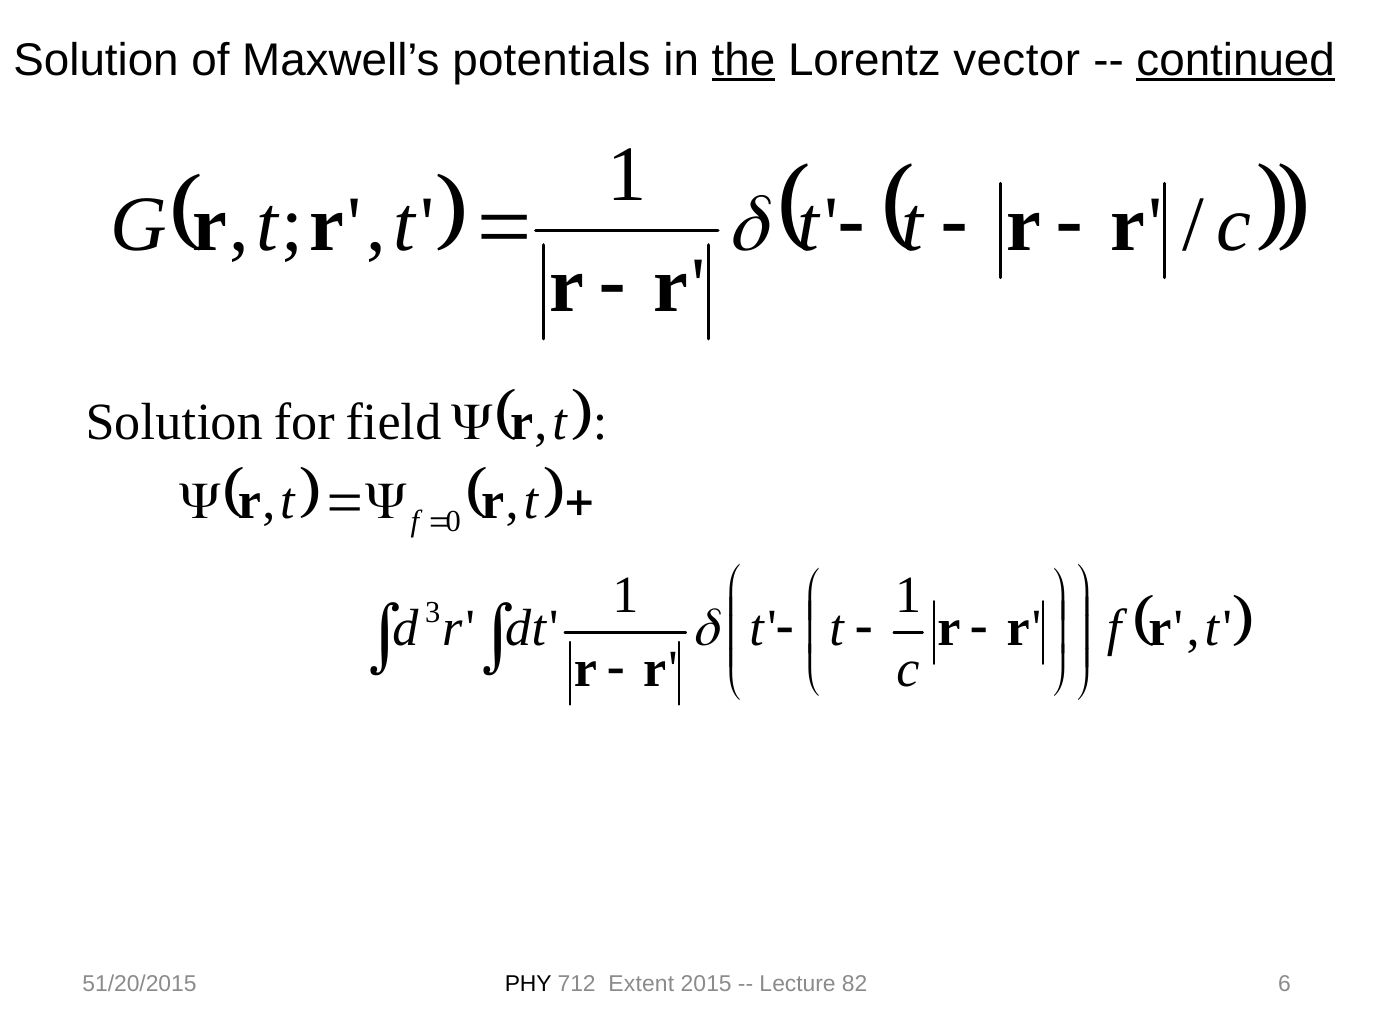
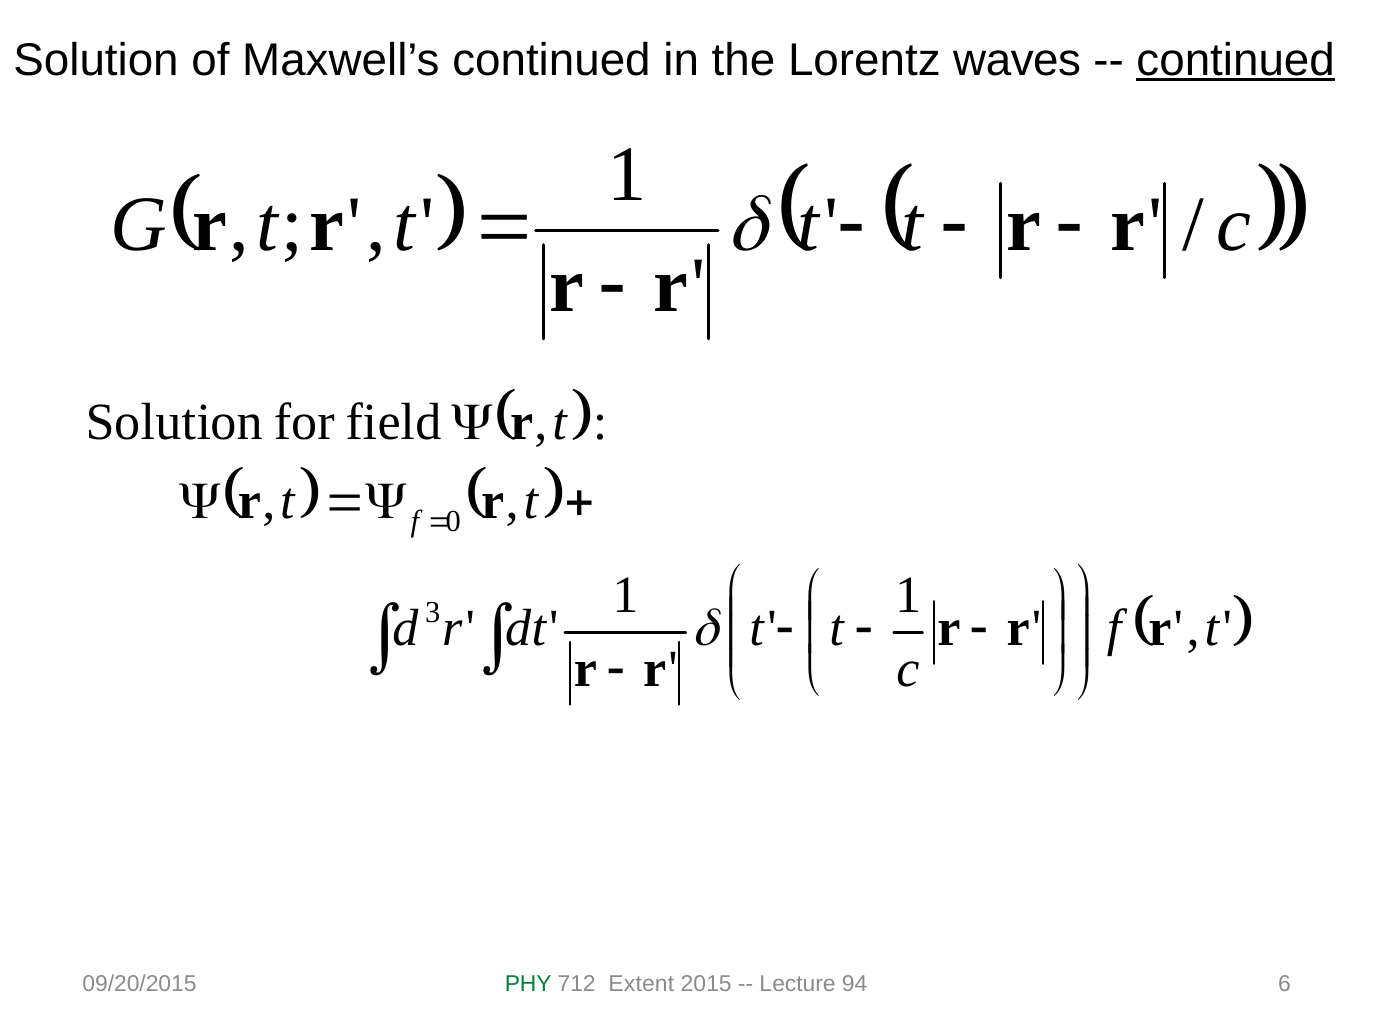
Maxwell’s potentials: potentials -> continued
the underline: present -> none
vector: vector -> waves
51/20/2015: 51/20/2015 -> 09/20/2015
PHY colour: black -> green
82: 82 -> 94
